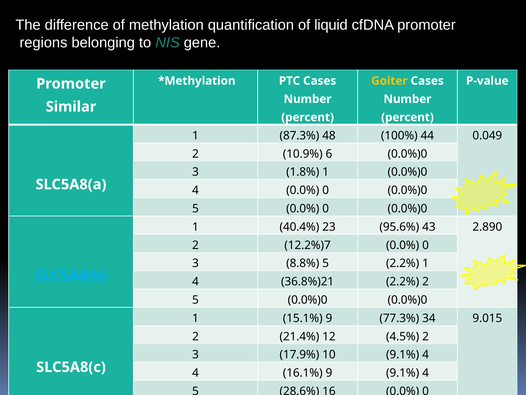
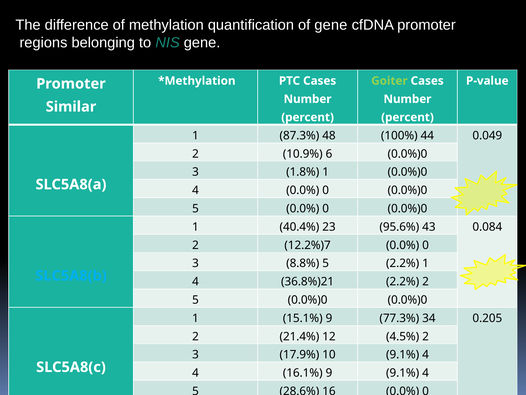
of liquid: liquid -> gene
Goiter colour: yellow -> light green
2.890: 2.890 -> 0.084
9.015: 9.015 -> 0.205
